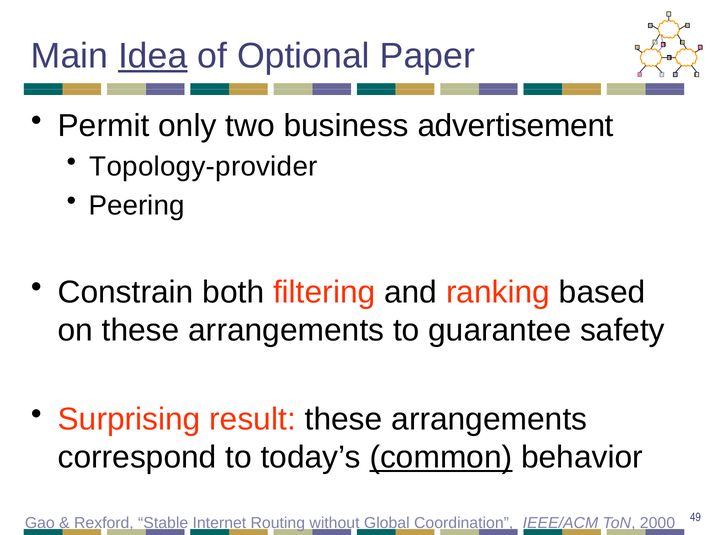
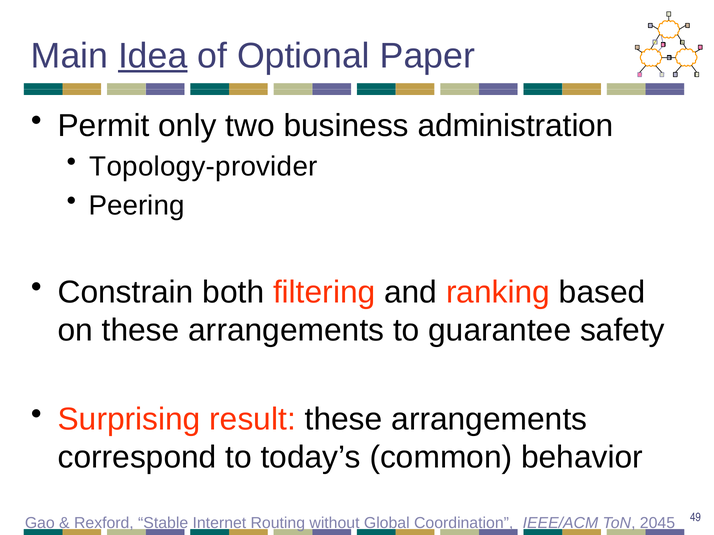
advertisement: advertisement -> administration
common underline: present -> none
2000: 2000 -> 2045
